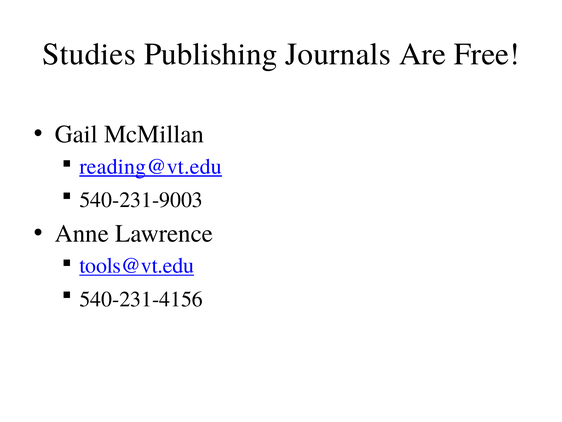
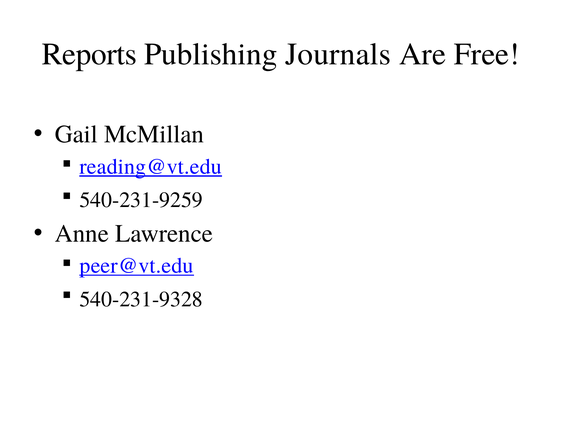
Studies: Studies -> Reports
540-231-9003: 540-231-9003 -> 540-231-9259
tools@vt.edu: tools@vt.edu -> peer@vt.edu
540-231-4156: 540-231-4156 -> 540-231-9328
